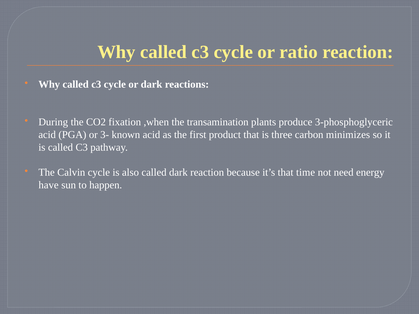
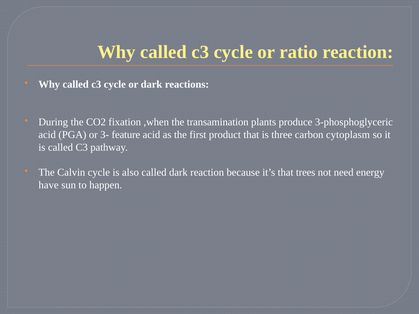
known: known -> feature
minimizes: minimizes -> cytoplasm
time: time -> trees
